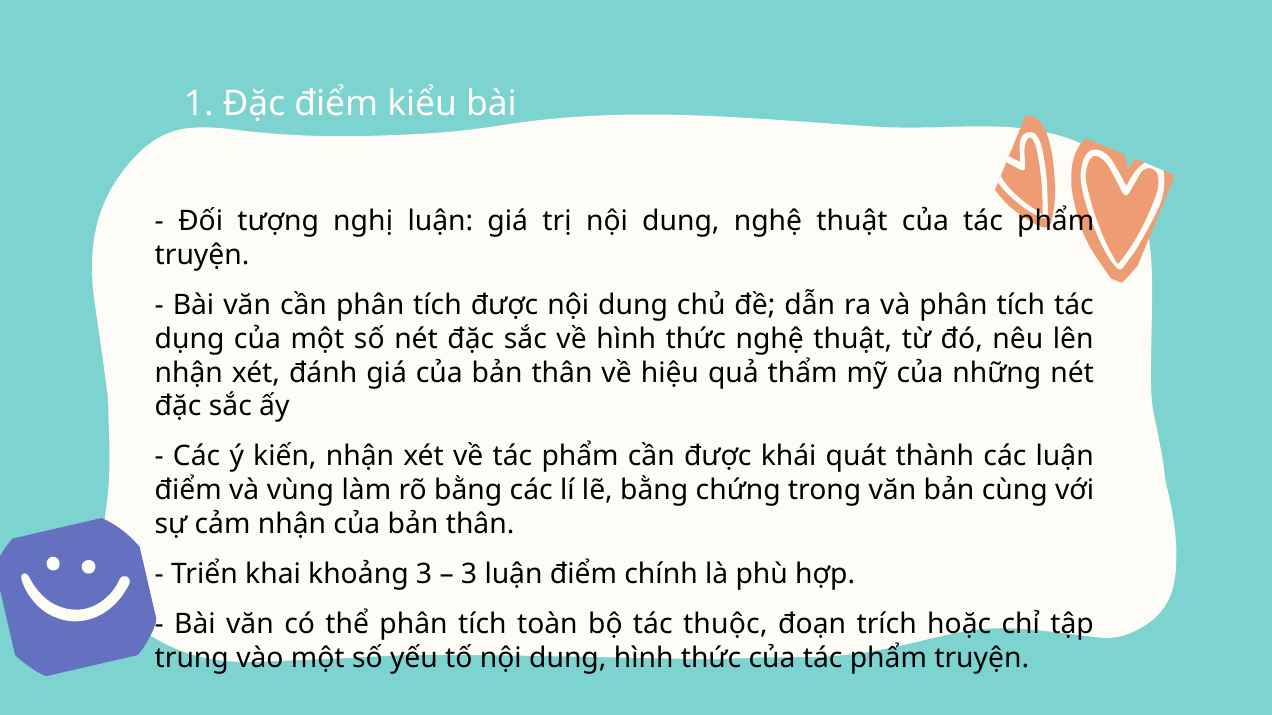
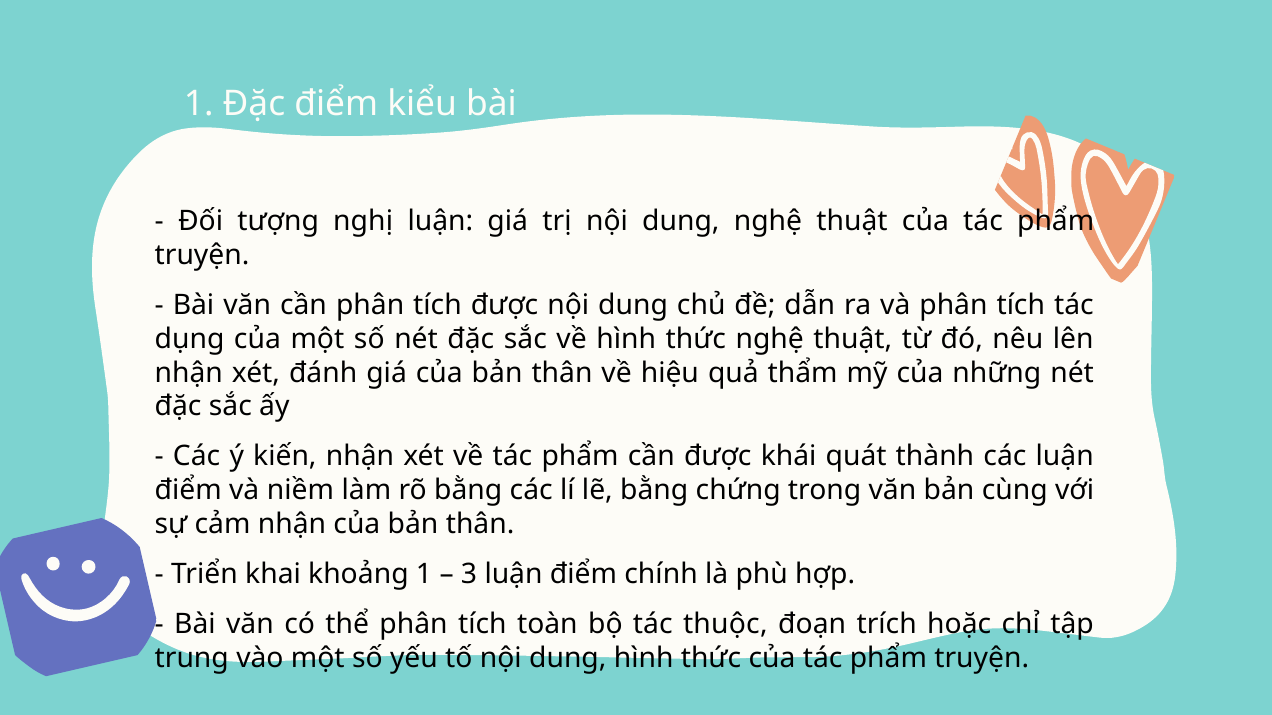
vùng: vùng -> niềm
khoảng 3: 3 -> 1
